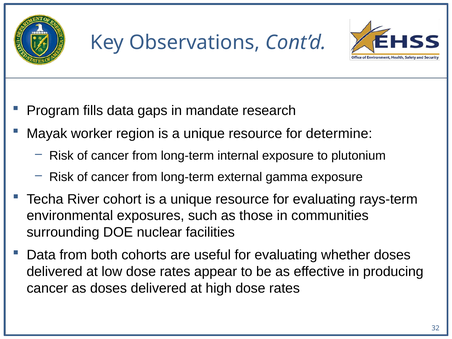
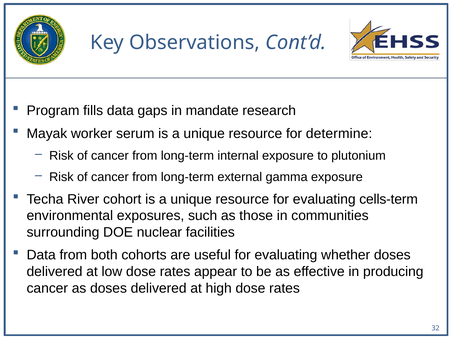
region: region -> serum
rays-term: rays-term -> cells-term
